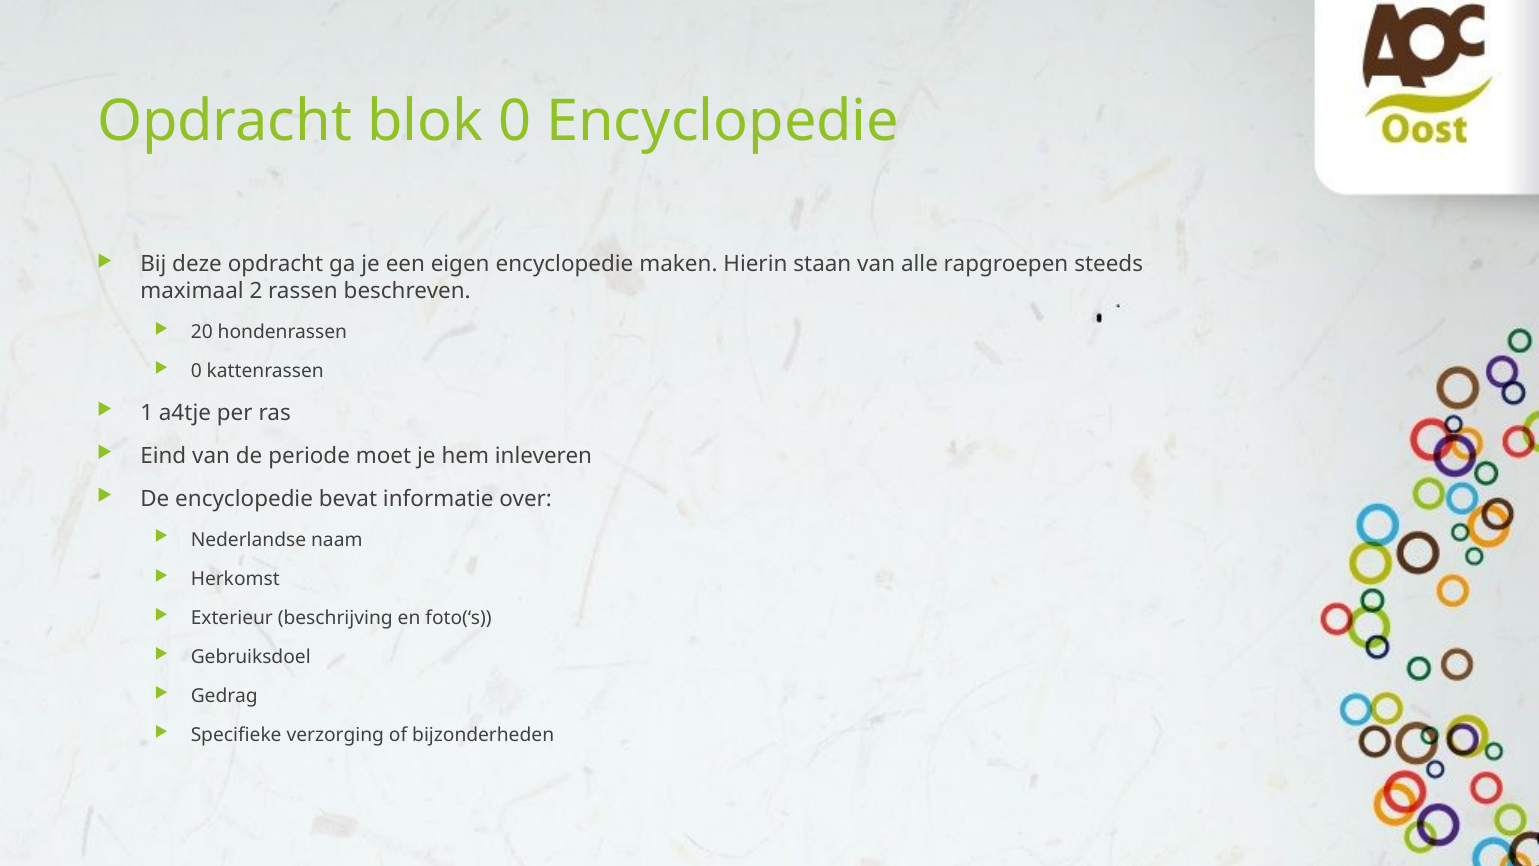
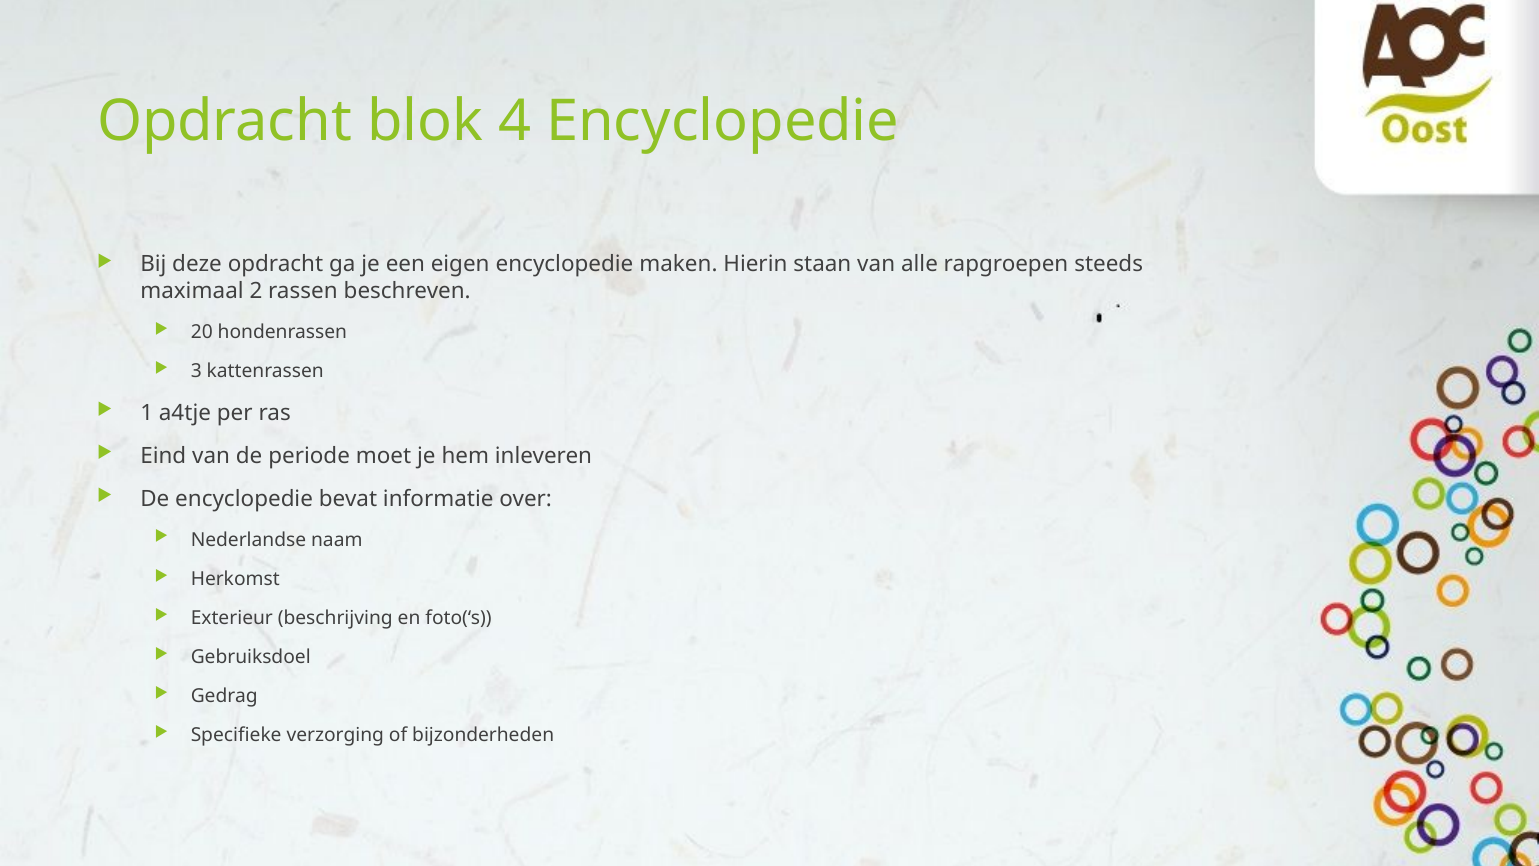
blok 0: 0 -> 4
0 at (196, 371): 0 -> 3
